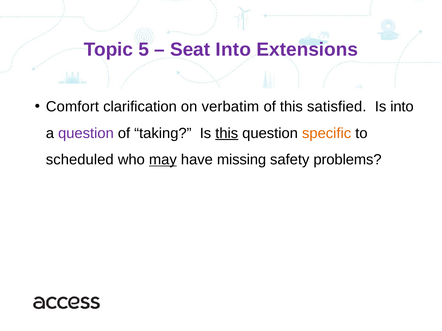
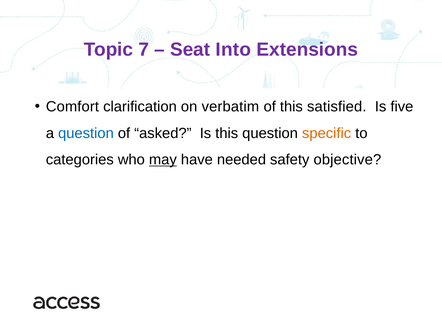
5: 5 -> 7
Is into: into -> five
question at (86, 133) colour: purple -> blue
taking: taking -> asked
this at (227, 133) underline: present -> none
scheduled: scheduled -> categories
missing: missing -> needed
problems: problems -> objective
